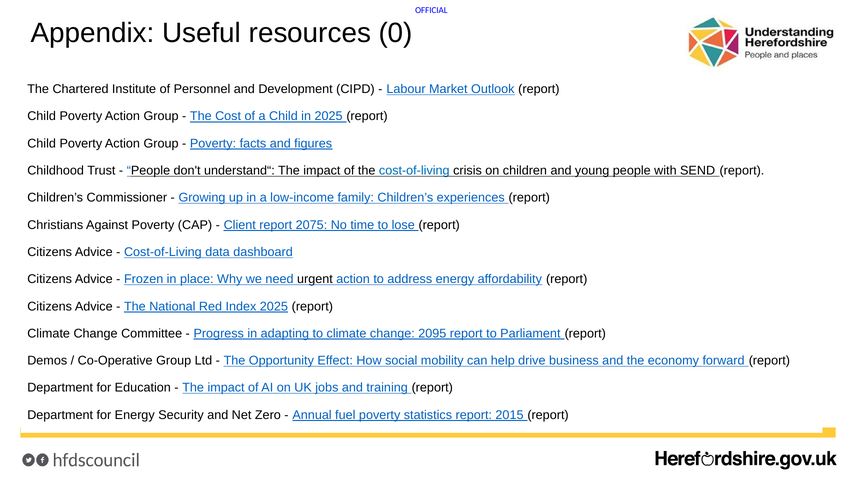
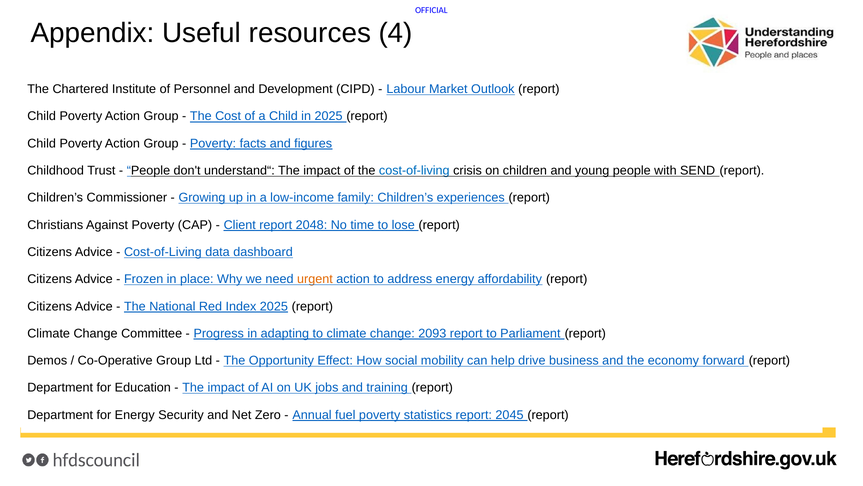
0: 0 -> 4
2075: 2075 -> 2048
urgent colour: black -> orange
2095: 2095 -> 2093
2015: 2015 -> 2045
